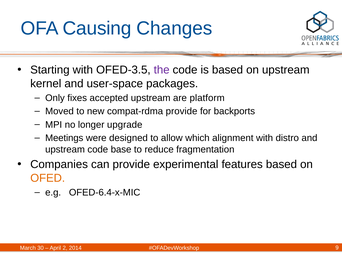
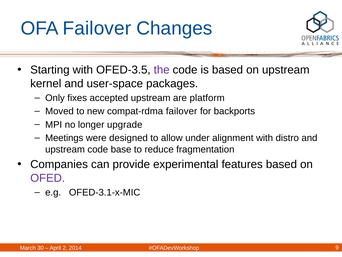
OFA Causing: Causing -> Failover
compat-rdma provide: provide -> failover
which: which -> under
OFED colour: orange -> purple
OFED-6.4-x-MIC: OFED-6.4-x-MIC -> OFED-3.1-x-MIC
